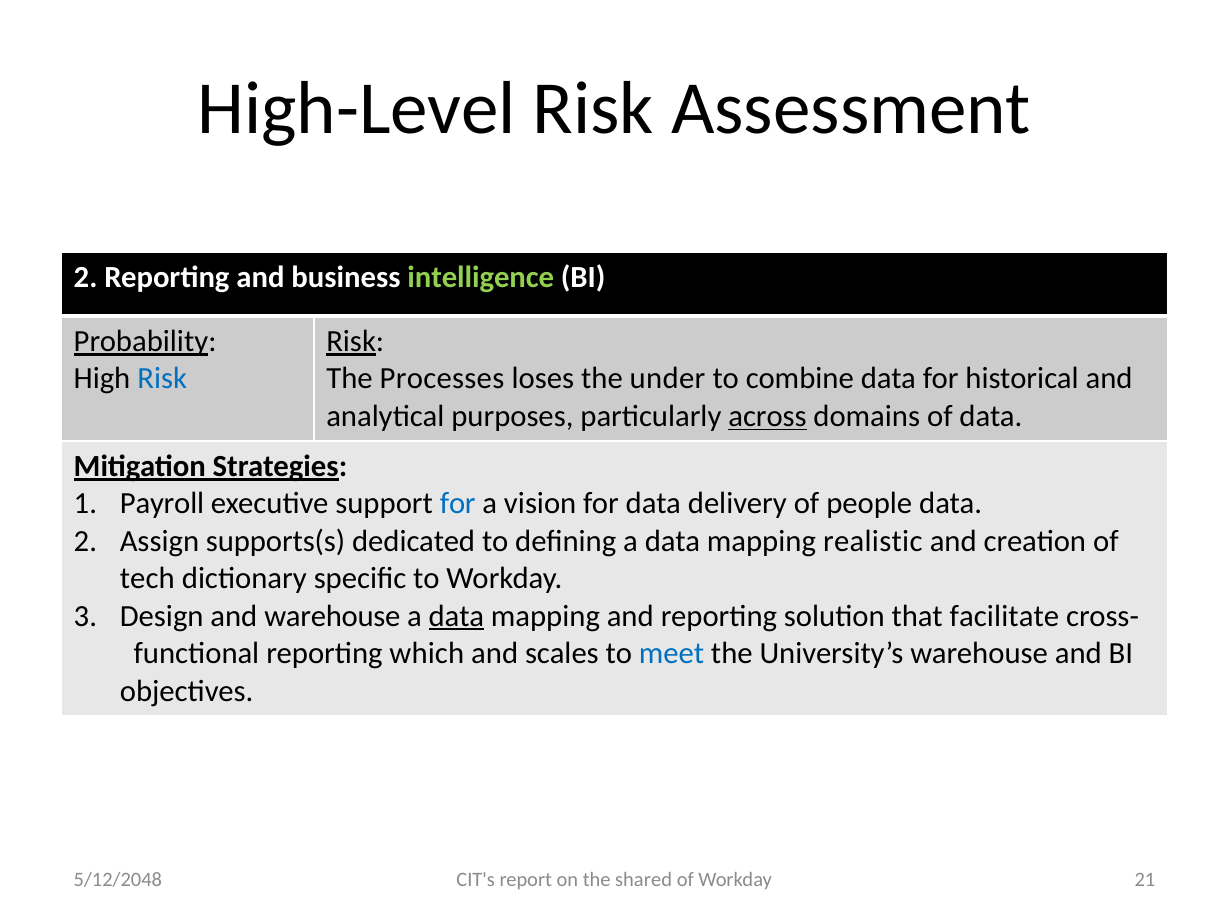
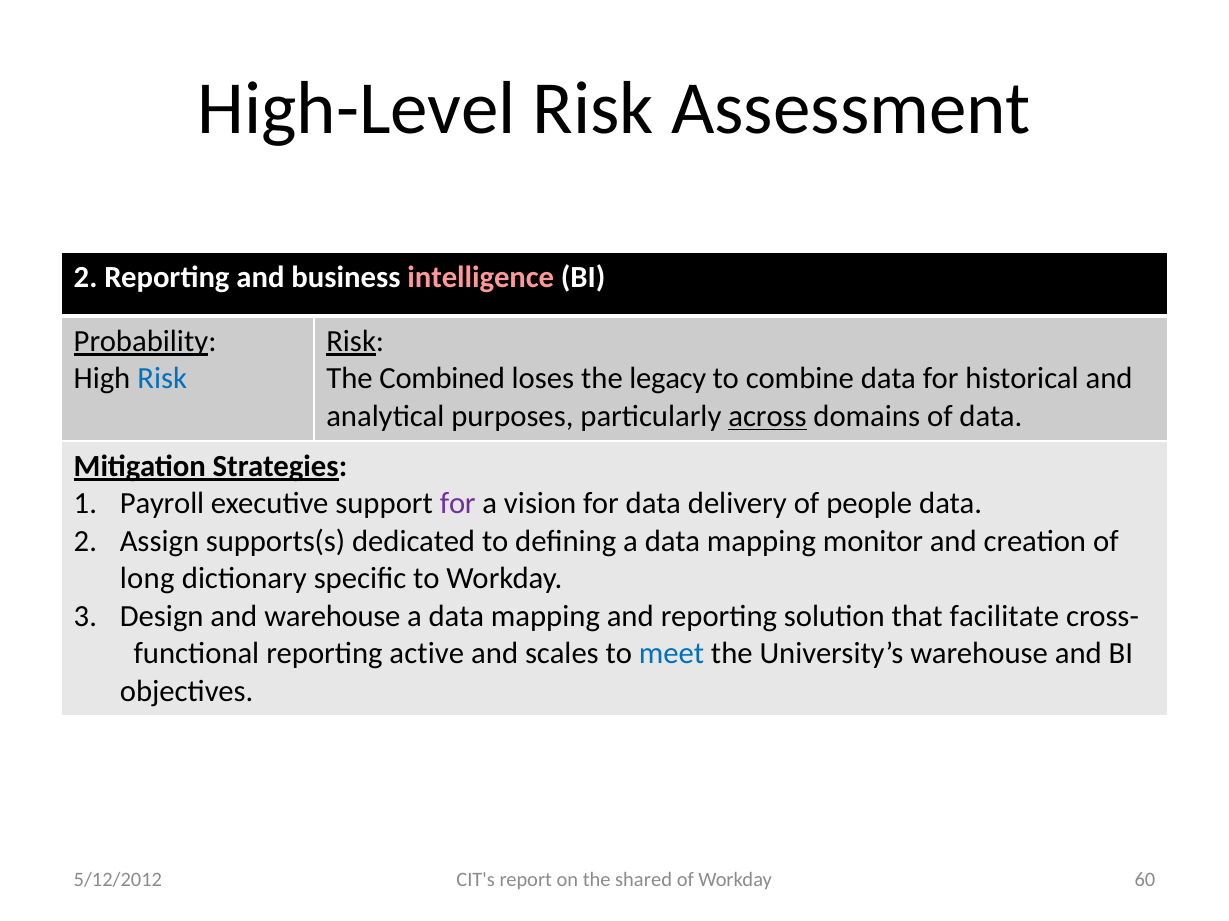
intelligence colour: light green -> pink
Processes: Processes -> Combined
under: under -> legacy
for at (458, 504) colour: blue -> purple
realistic: realistic -> monitor
tech: tech -> long
data at (456, 616) underline: present -> none
which: which -> active
21: 21 -> 60
5/12/2048: 5/12/2048 -> 5/12/2012
